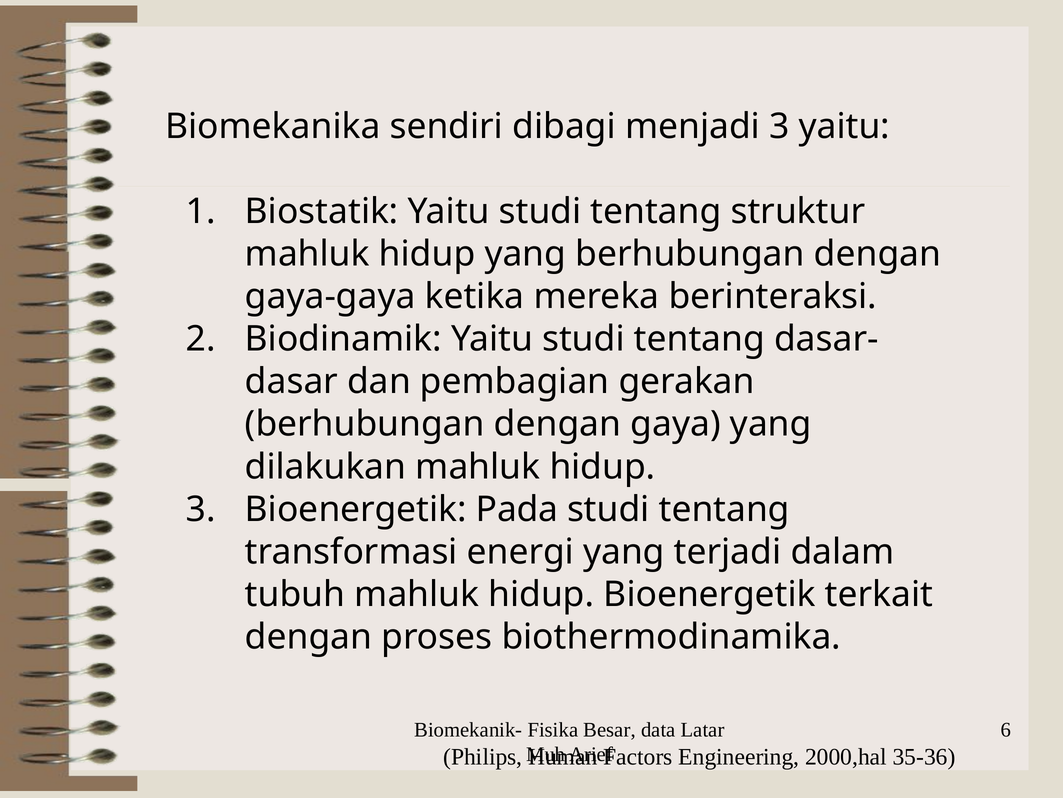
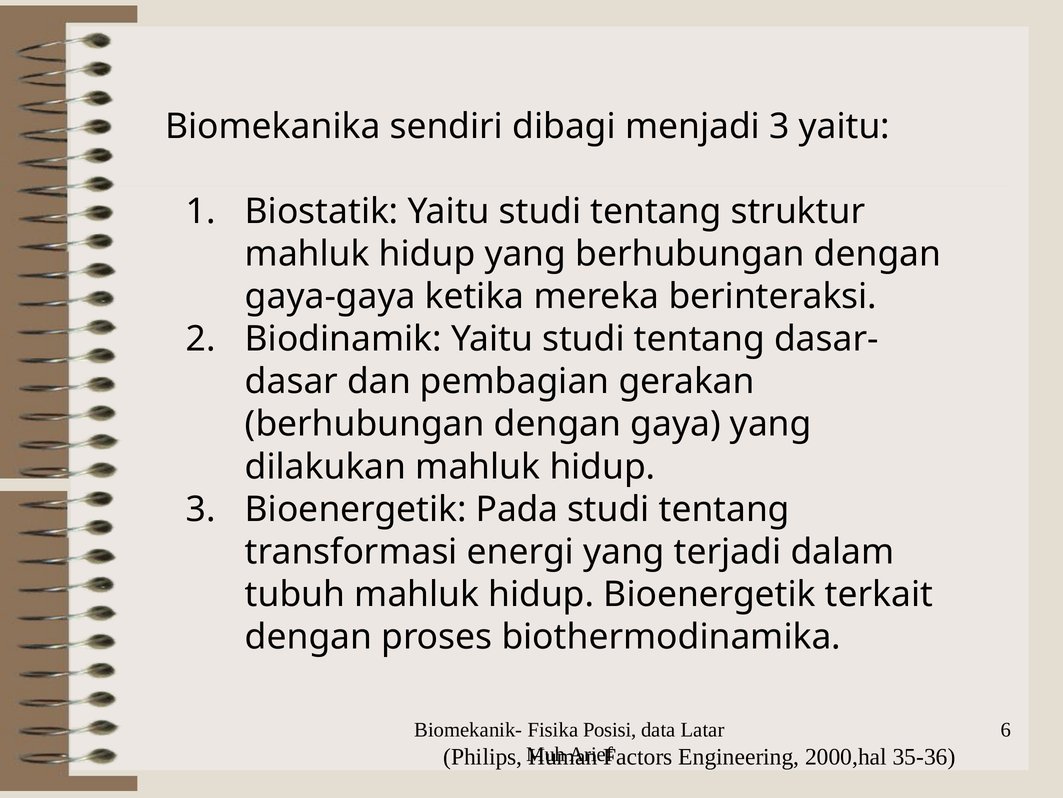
Besar: Besar -> Posisi
